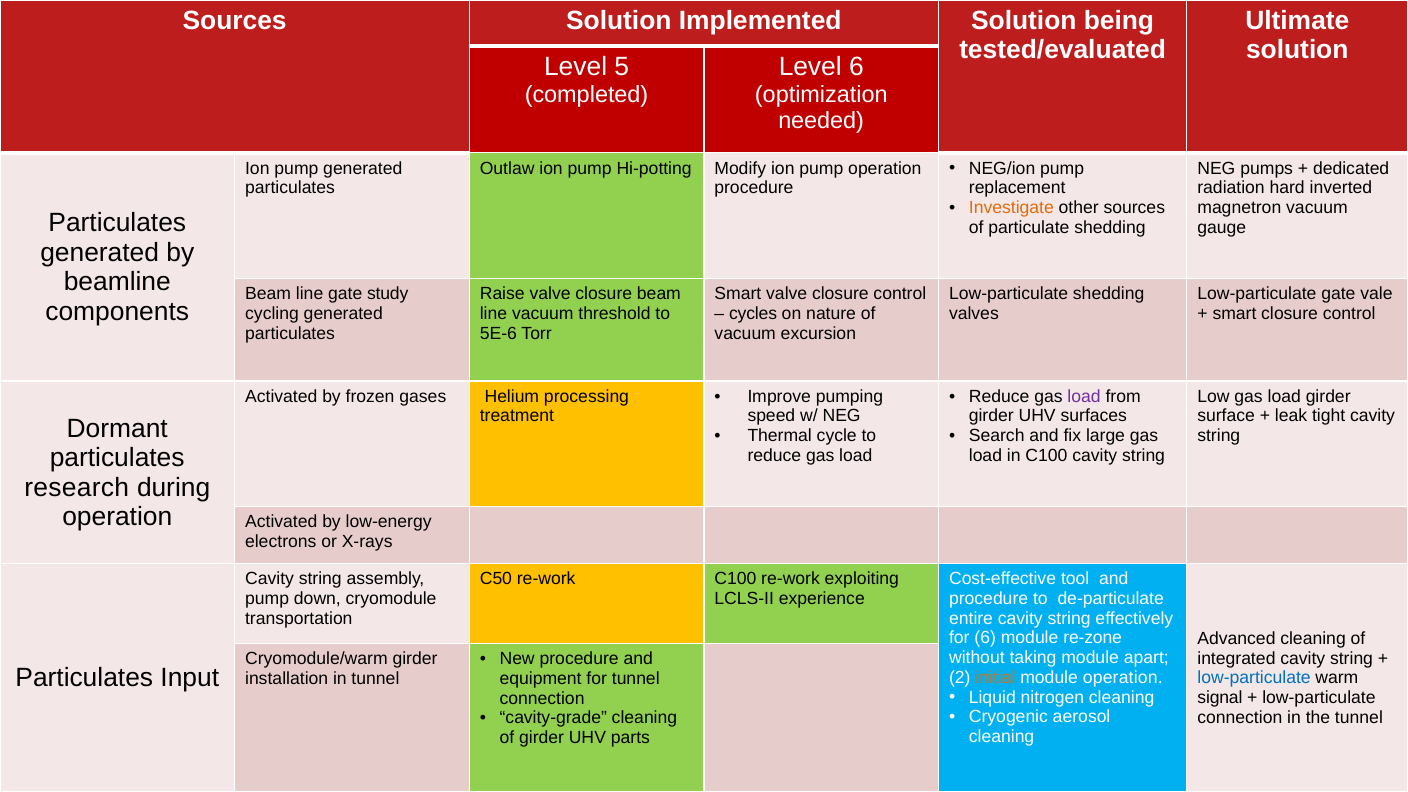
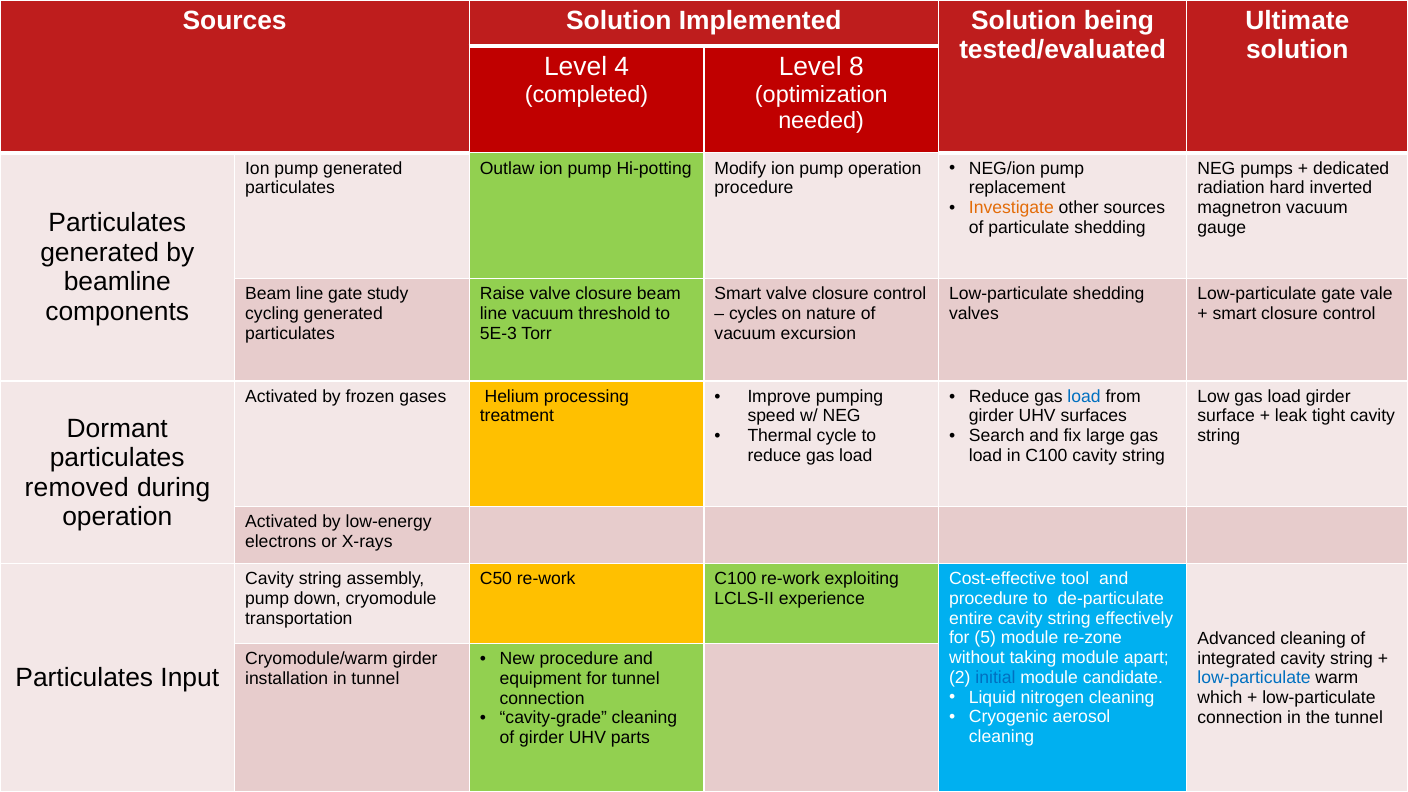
5: 5 -> 4
Level 6: 6 -> 8
5E-6: 5E-6 -> 5E-3
load at (1084, 396) colour: purple -> blue
research: research -> removed
for 6: 6 -> 5
initial colour: orange -> blue
module operation: operation -> candidate
signal: signal -> which
